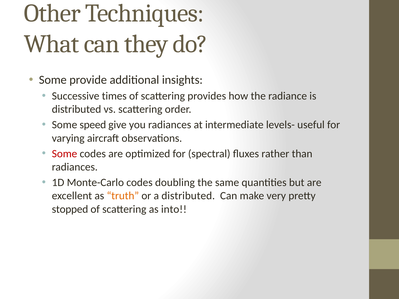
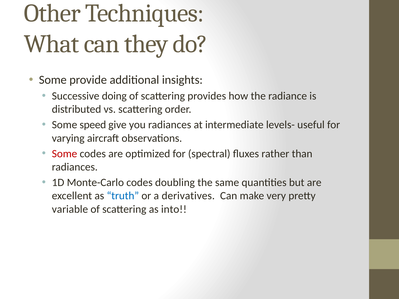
times: times -> doing
truth colour: orange -> blue
a distributed: distributed -> derivatives
stopped: stopped -> variable
